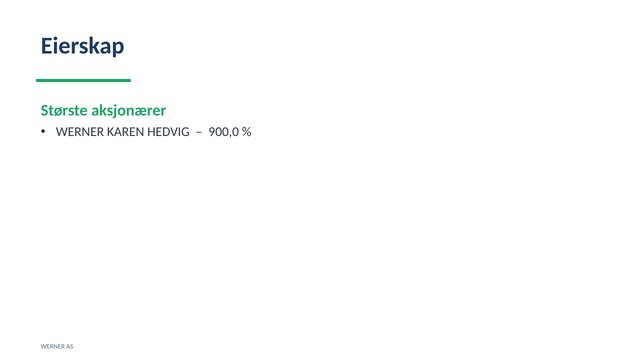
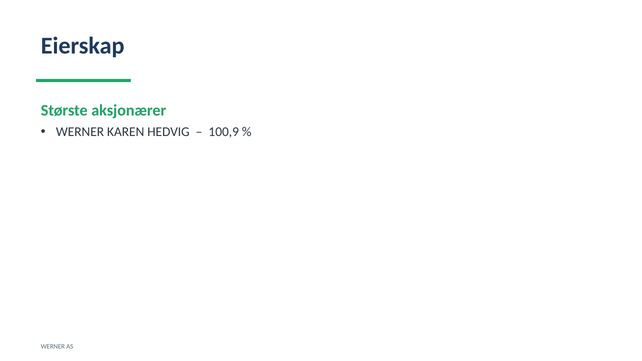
900,0: 900,0 -> 100,9
